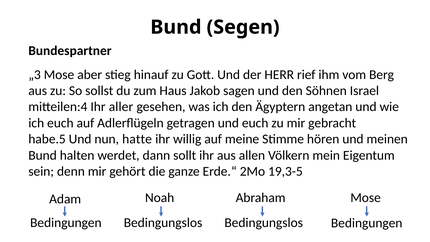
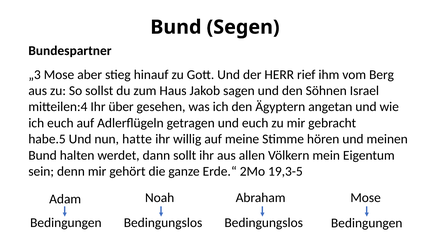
aller: aller -> über
